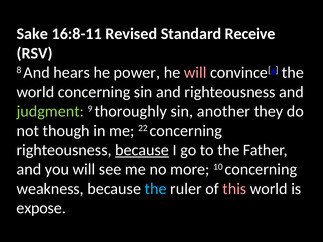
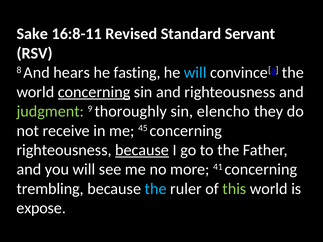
Receive: Receive -> Servant
power: power -> fasting
will at (195, 73) colour: pink -> light blue
concerning at (94, 92) underline: none -> present
another: another -> elencho
though: though -> receive
22: 22 -> 45
10: 10 -> 41
weakness: weakness -> trembling
this colour: pink -> light green
